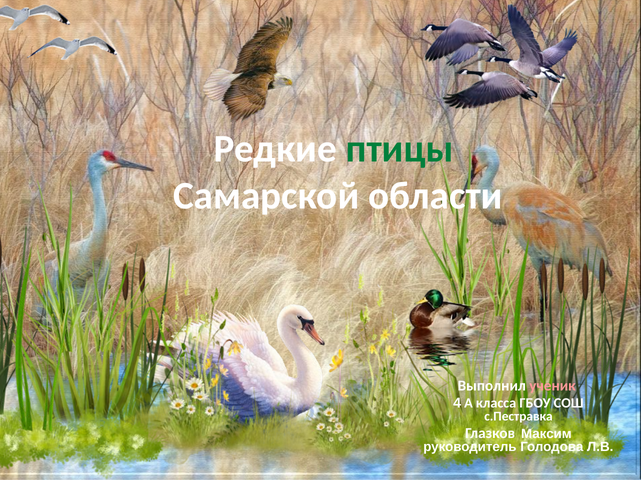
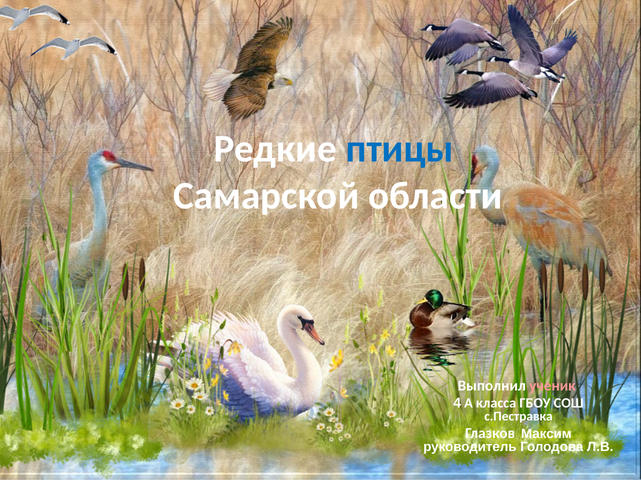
птицы colour: green -> blue
